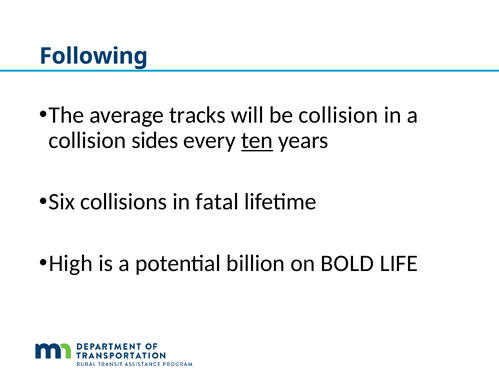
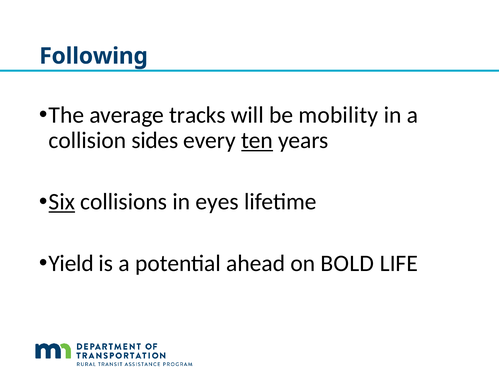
be collision: collision -> mobility
Six underline: none -> present
fatal: fatal -> eyes
High: High -> Yield
billion: billion -> ahead
